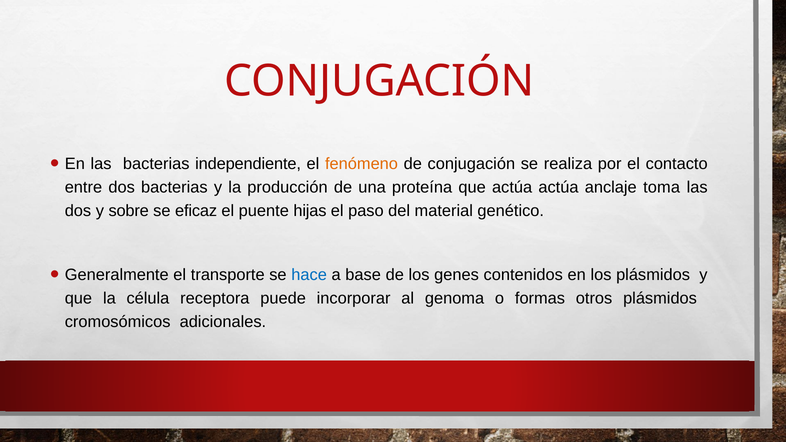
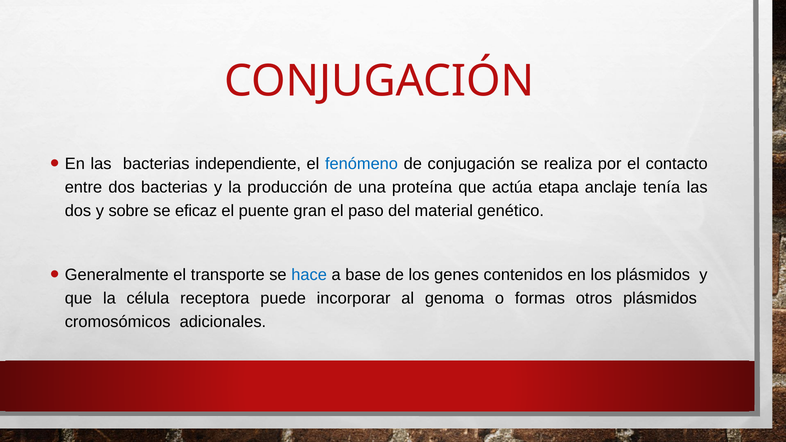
fenómeno colour: orange -> blue
actúa actúa: actúa -> etapa
toma: toma -> tenía
hijas: hijas -> gran
